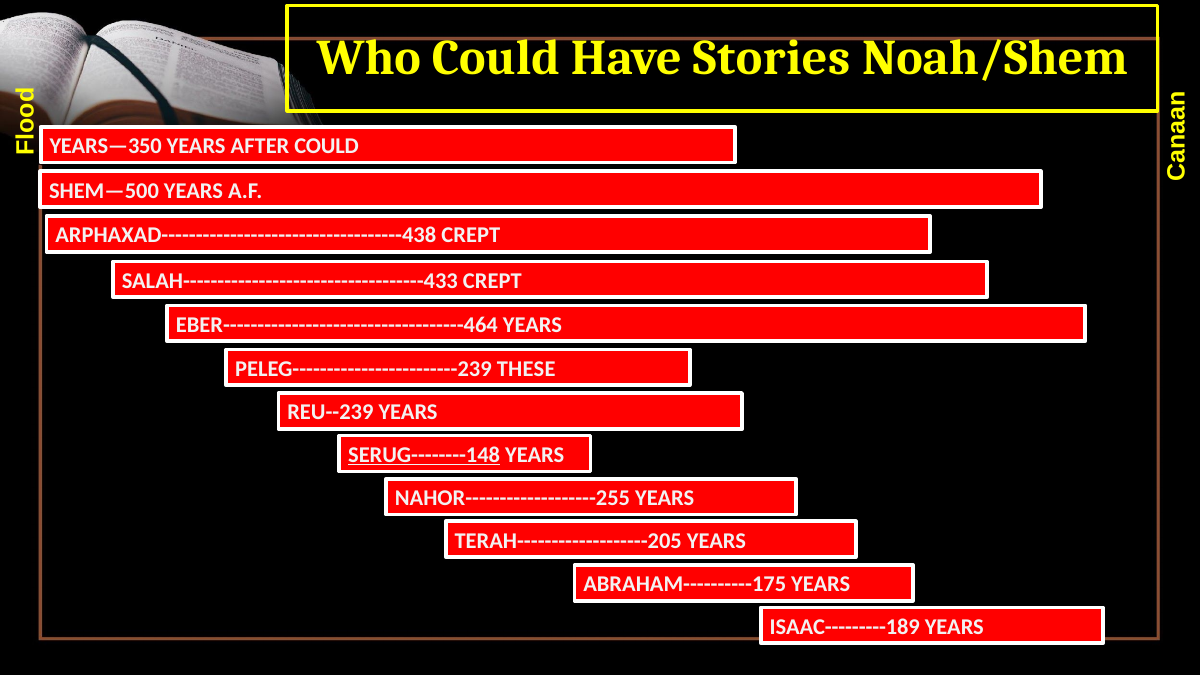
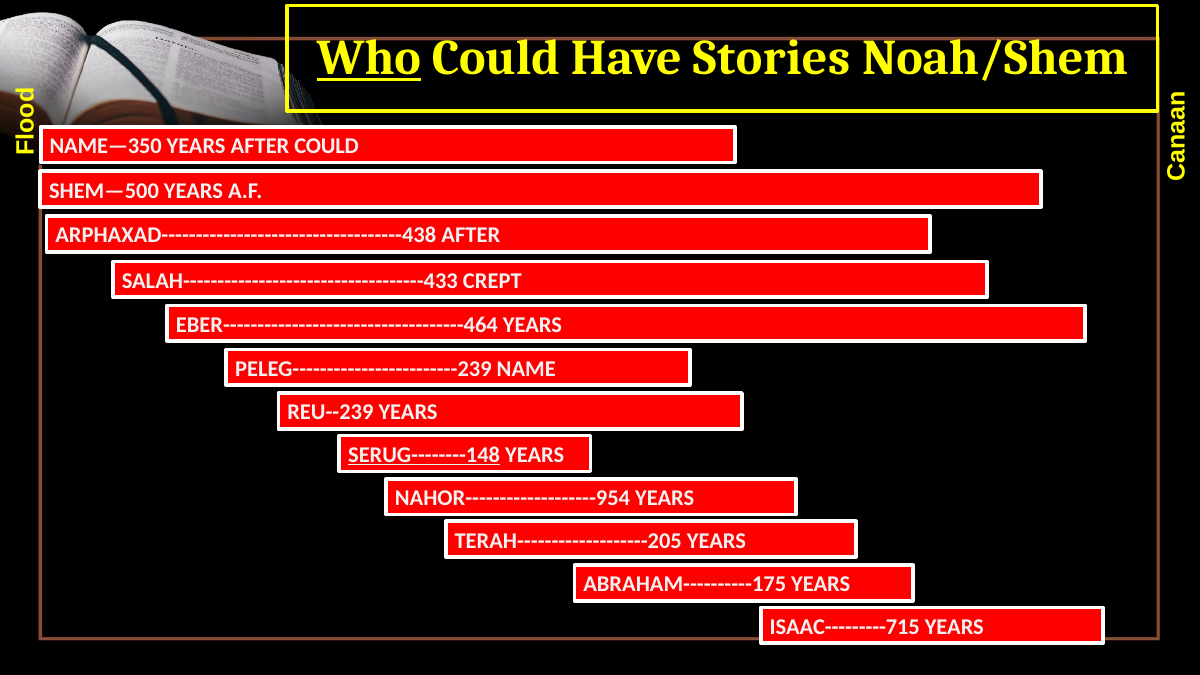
Who underline: none -> present
YEARS—350: YEARS—350 -> NAME—350
ARPHAXAD-----------------------------------438 CREPT: CREPT -> AFTER
THESE: THESE -> NAME
NAHOR-------------------255: NAHOR-------------------255 -> NAHOR-------------------954
ISAAC---------189: ISAAC---------189 -> ISAAC---------715
